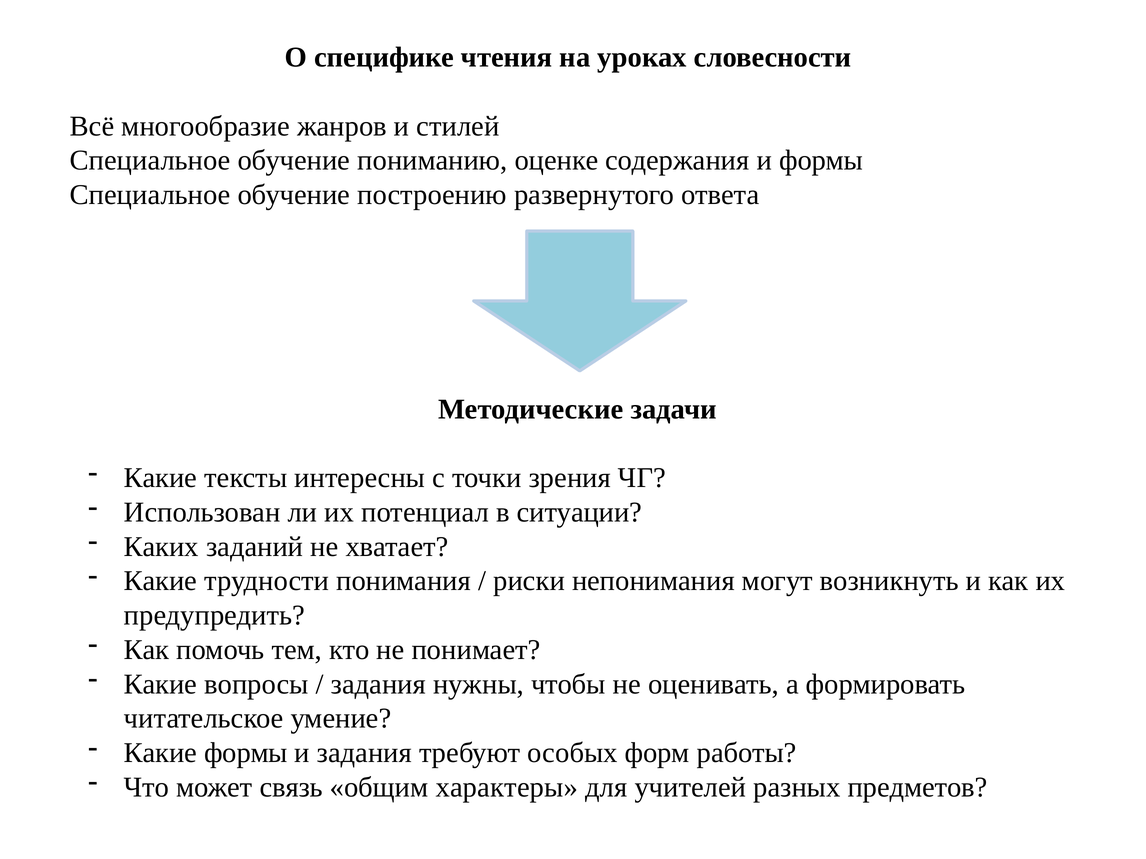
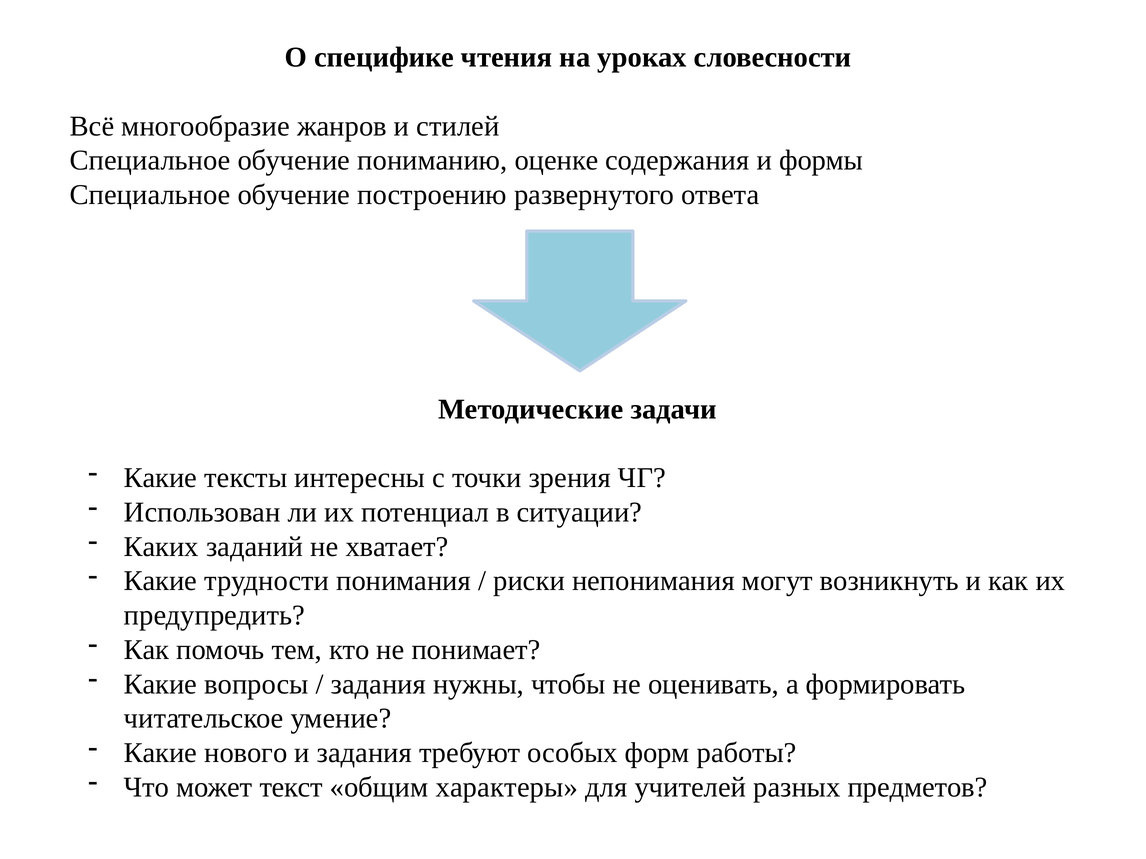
Какие формы: формы -> нового
связь: связь -> текст
